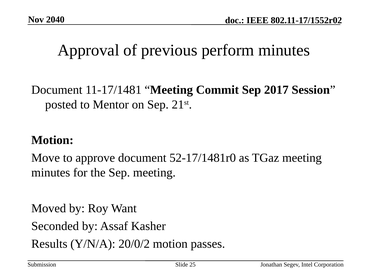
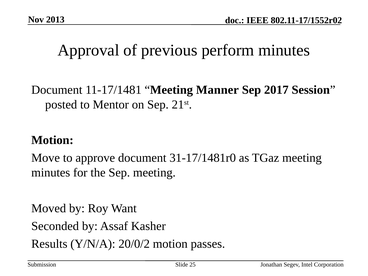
2040: 2040 -> 2013
Commit: Commit -> Manner
52-17/1481r0: 52-17/1481r0 -> 31-17/1481r0
